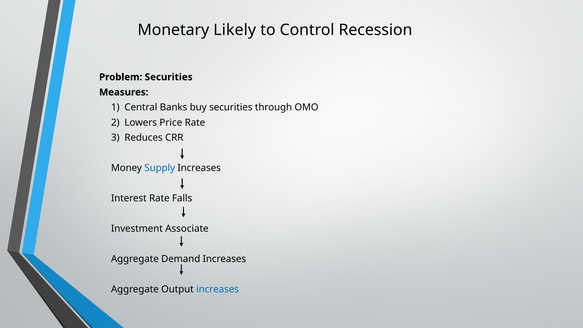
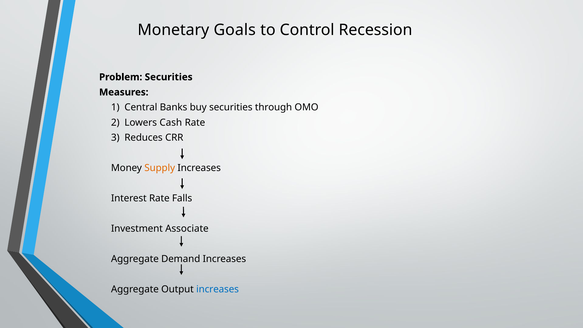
Likely: Likely -> Goals
Price: Price -> Cash
Supply colour: blue -> orange
